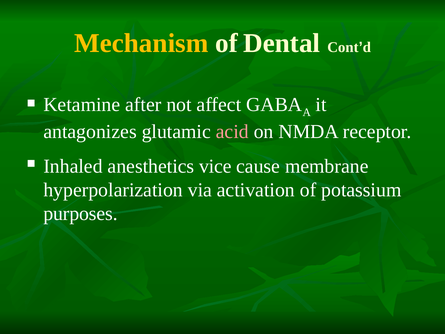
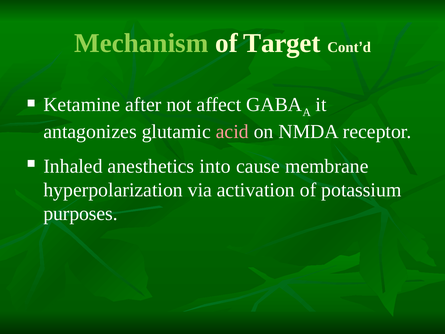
Mechanism colour: yellow -> light green
Dental: Dental -> Target
vice: vice -> into
